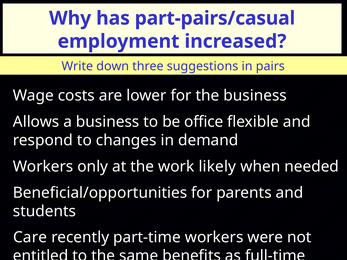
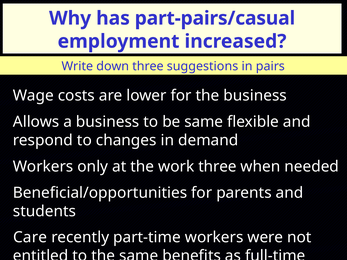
be office: office -> same
work likely: likely -> three
